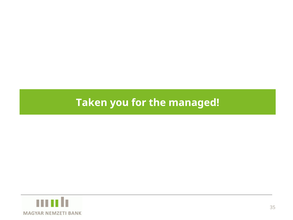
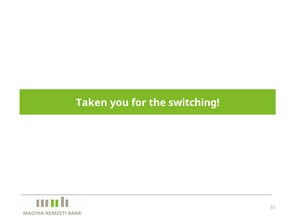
managed: managed -> switching
